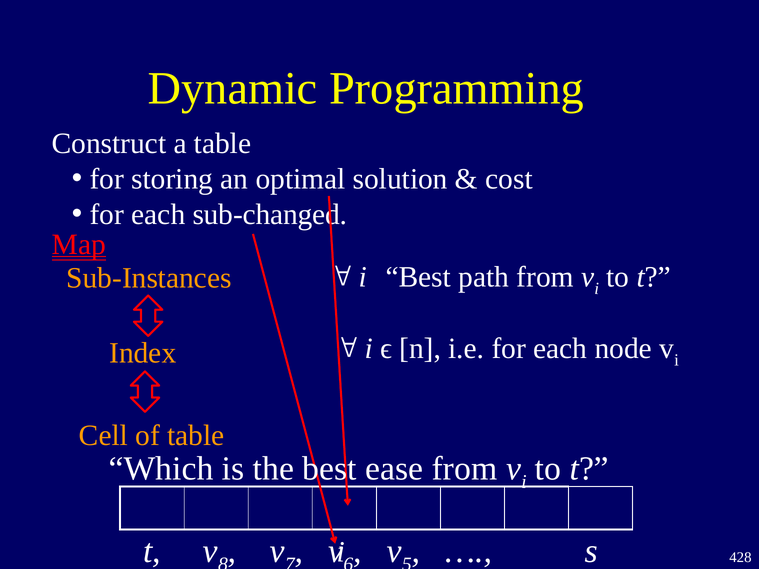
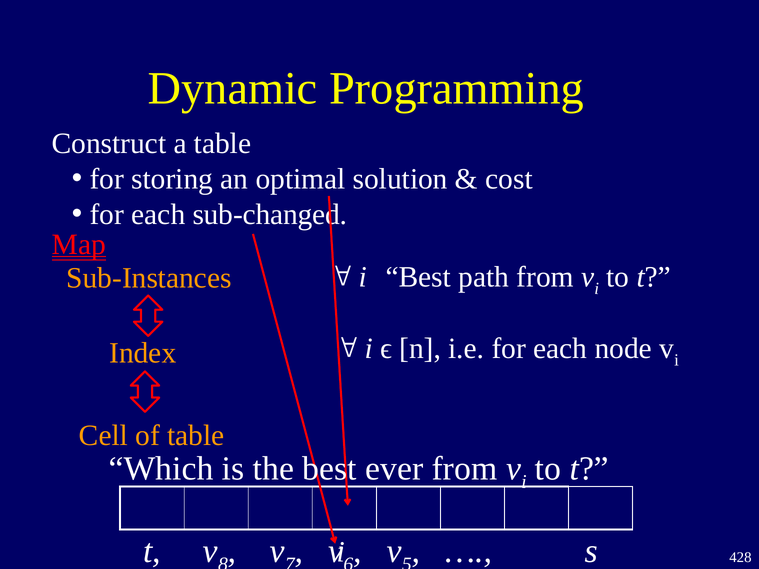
ease: ease -> ever
